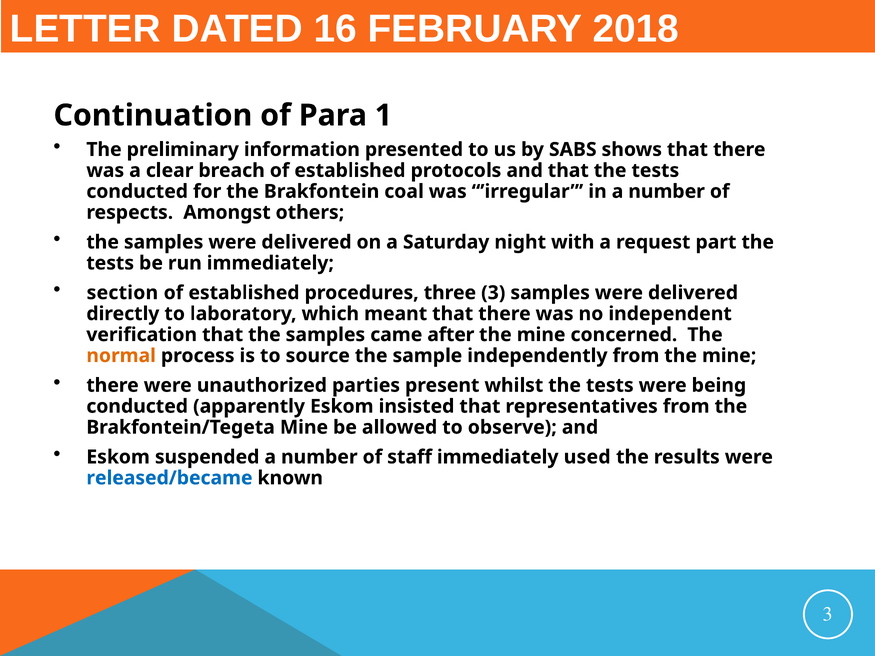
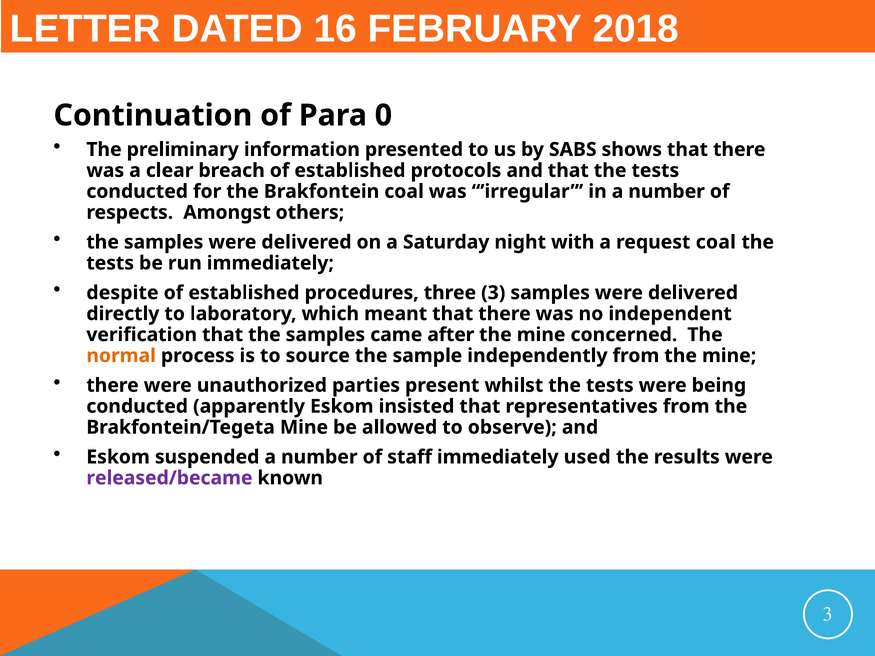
1: 1 -> 0
request part: part -> coal
section: section -> despite
released/became colour: blue -> purple
